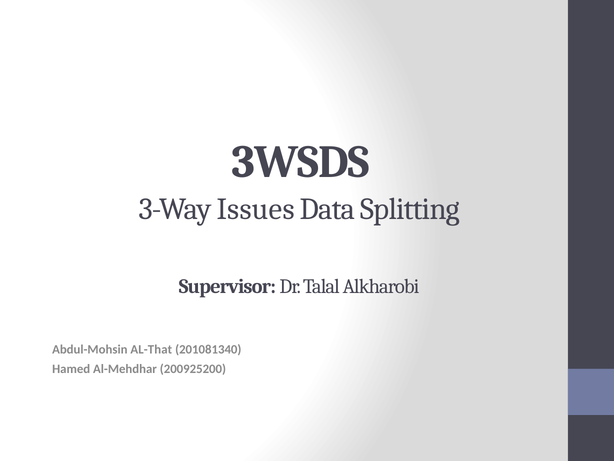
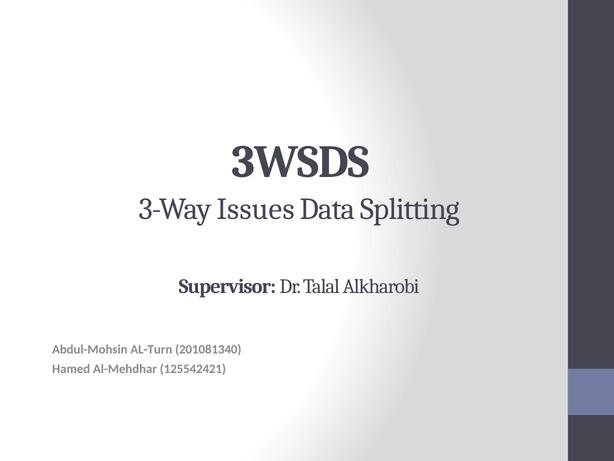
AL-That: AL-That -> AL-Turn
200925200: 200925200 -> 125542421
